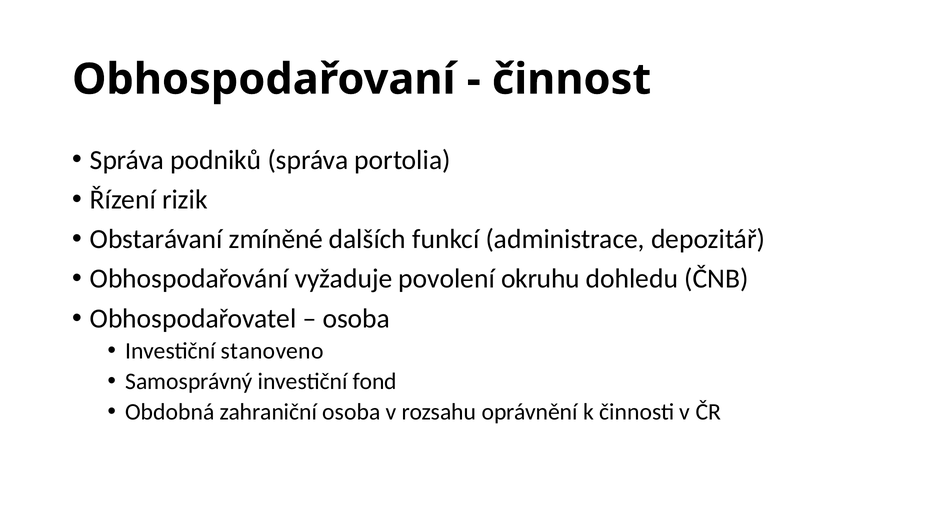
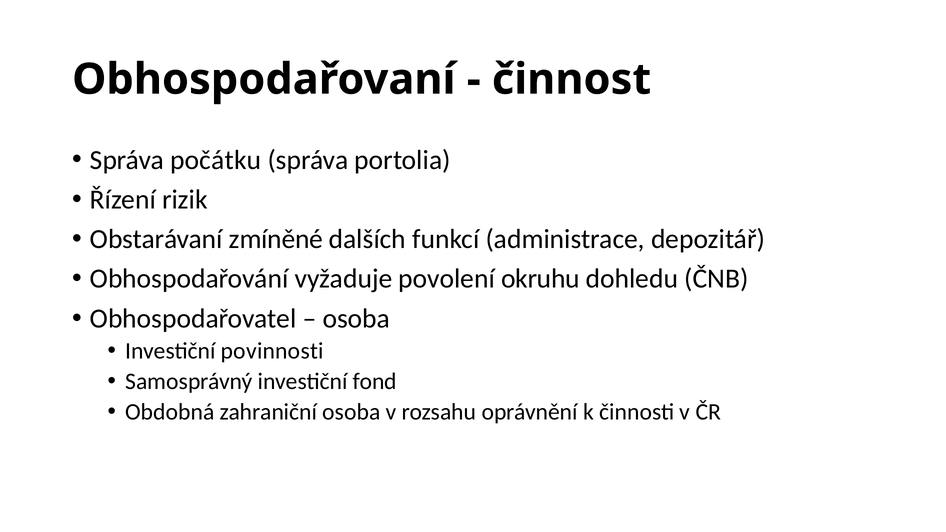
podniků: podniků -> počátku
stanoveno: stanoveno -> povinnosti
